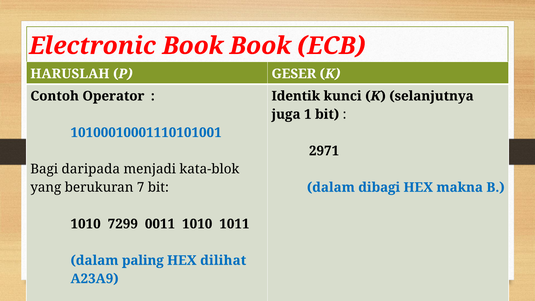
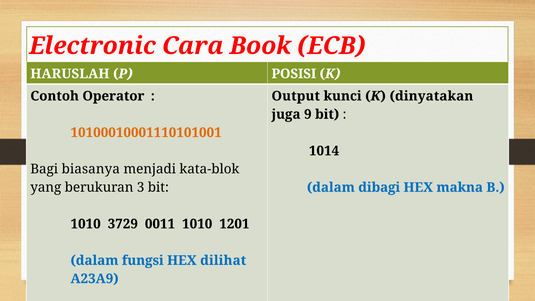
Electronic Book: Book -> Cara
GESER: GESER -> POSISI
Identik: Identik -> Output
selanjutnya: selanjutnya -> dinyatakan
1: 1 -> 9
10100010001110101001 colour: blue -> orange
2971: 2971 -> 1014
daripada: daripada -> biasanya
7: 7 -> 3
7299: 7299 -> 3729
1011: 1011 -> 1201
paling: paling -> fungsi
